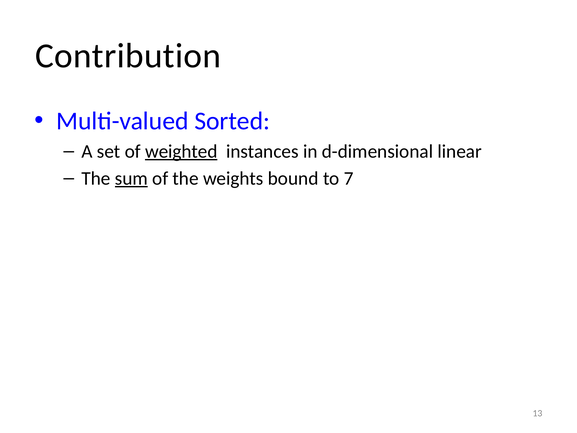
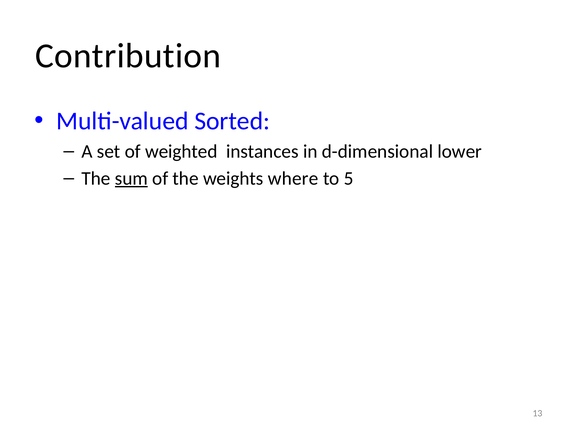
weighted underline: present -> none
linear: linear -> lower
bound: bound -> where
7: 7 -> 5
